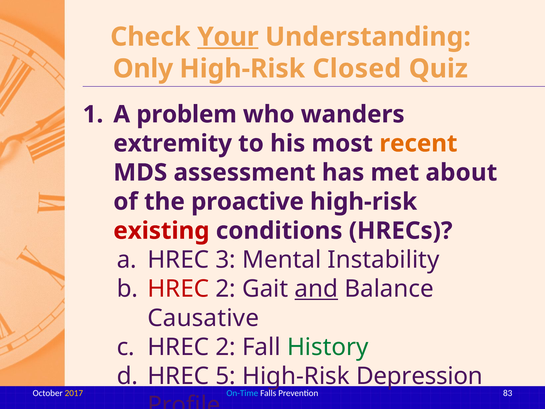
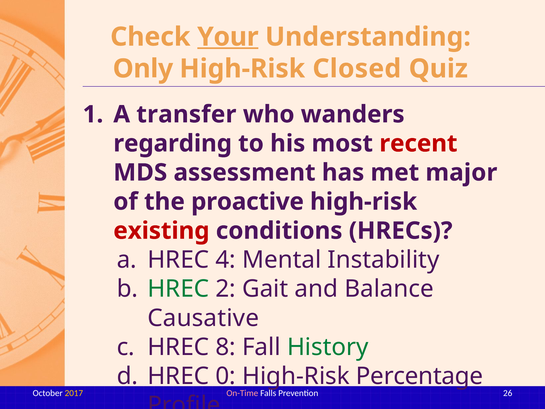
problem: problem -> transfer
extremity: extremity -> regarding
recent colour: orange -> red
about: about -> major
3: 3 -> 4
HREC at (178, 289) colour: red -> green
and underline: present -> none
2 at (226, 347): 2 -> 8
5: 5 -> 0
Depression: Depression -> Percentage
On-Time colour: light blue -> pink
83: 83 -> 26
